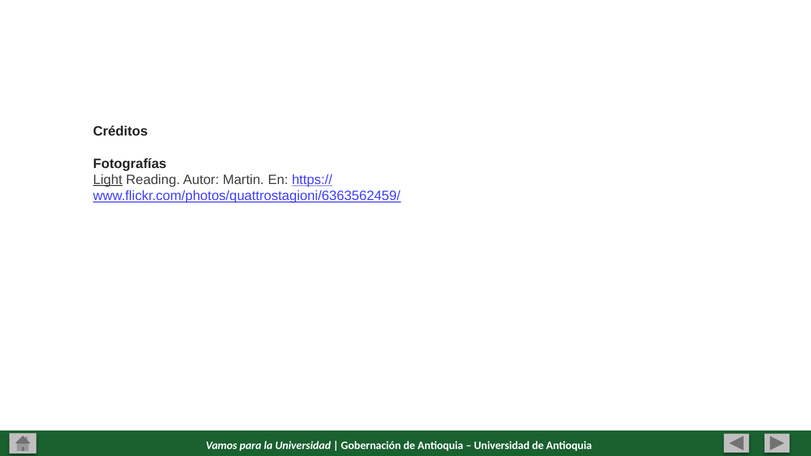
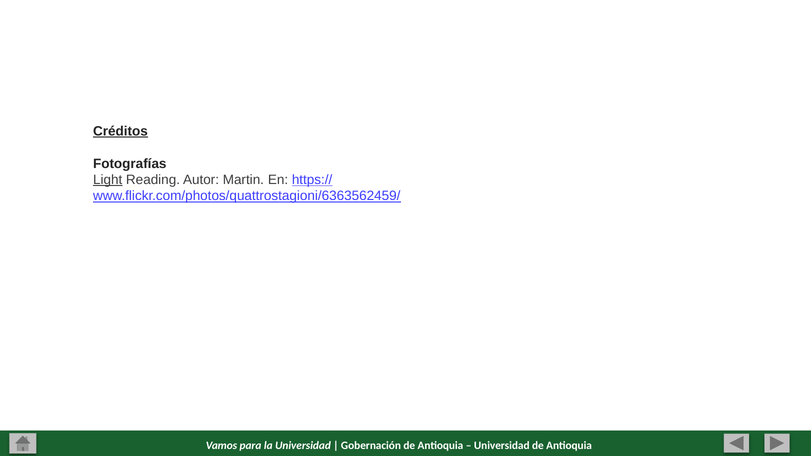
Créditos underline: none -> present
